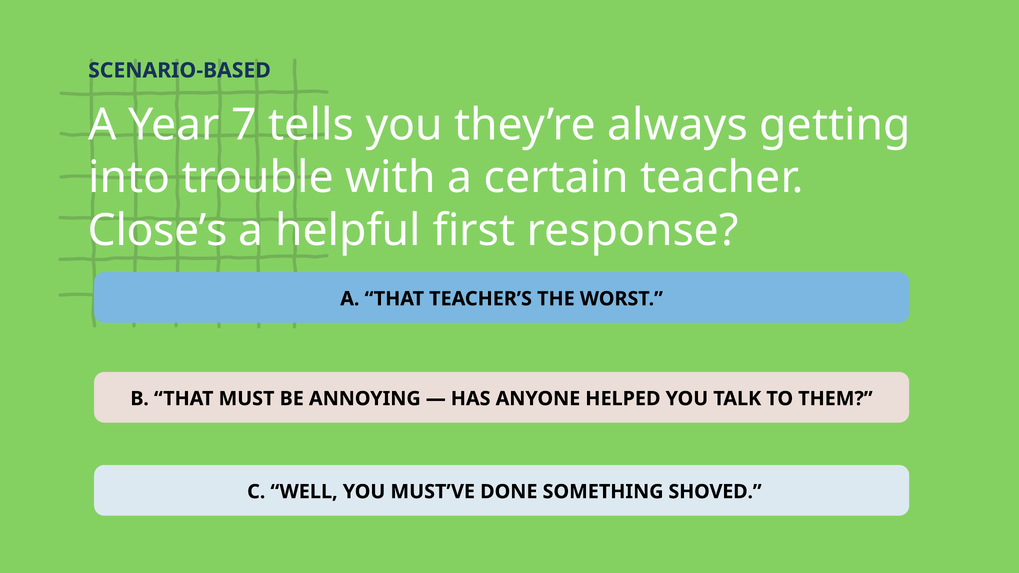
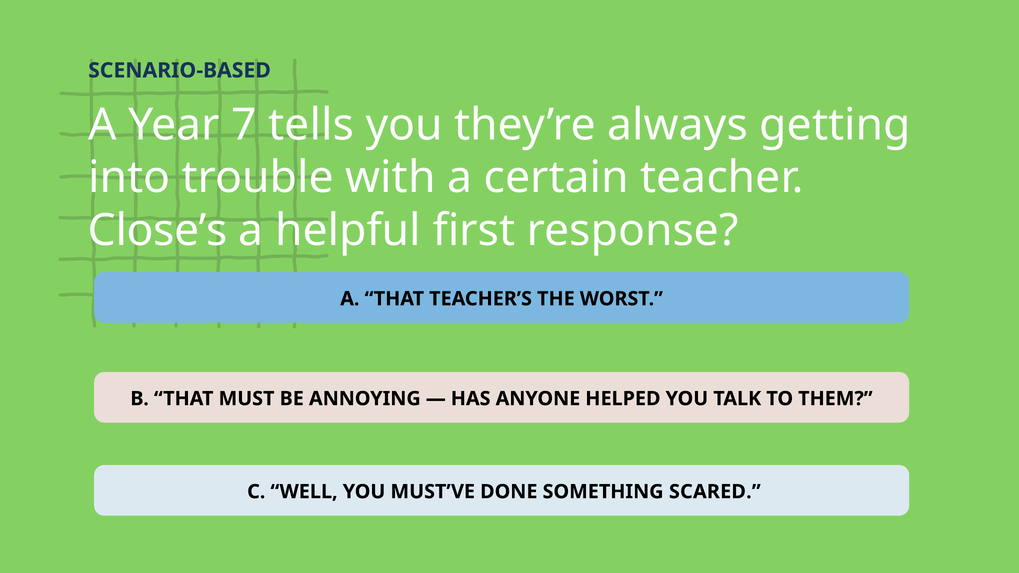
SHOVED: SHOVED -> SCARED
